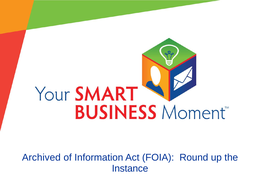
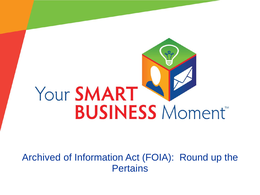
Instance: Instance -> Pertains
